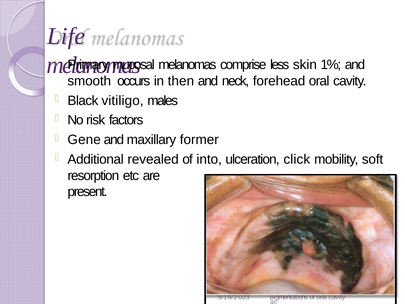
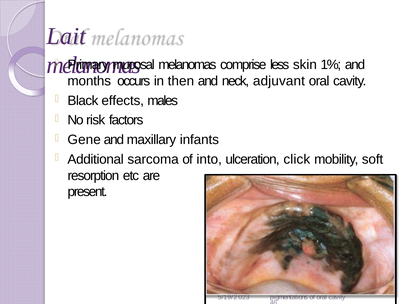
Life: Life -> Lait
smooth: smooth -> months
forehead: forehead -> adjuvant
vitiligo: vitiligo -> effects
former: former -> infants
revealed: revealed -> sarcoma
